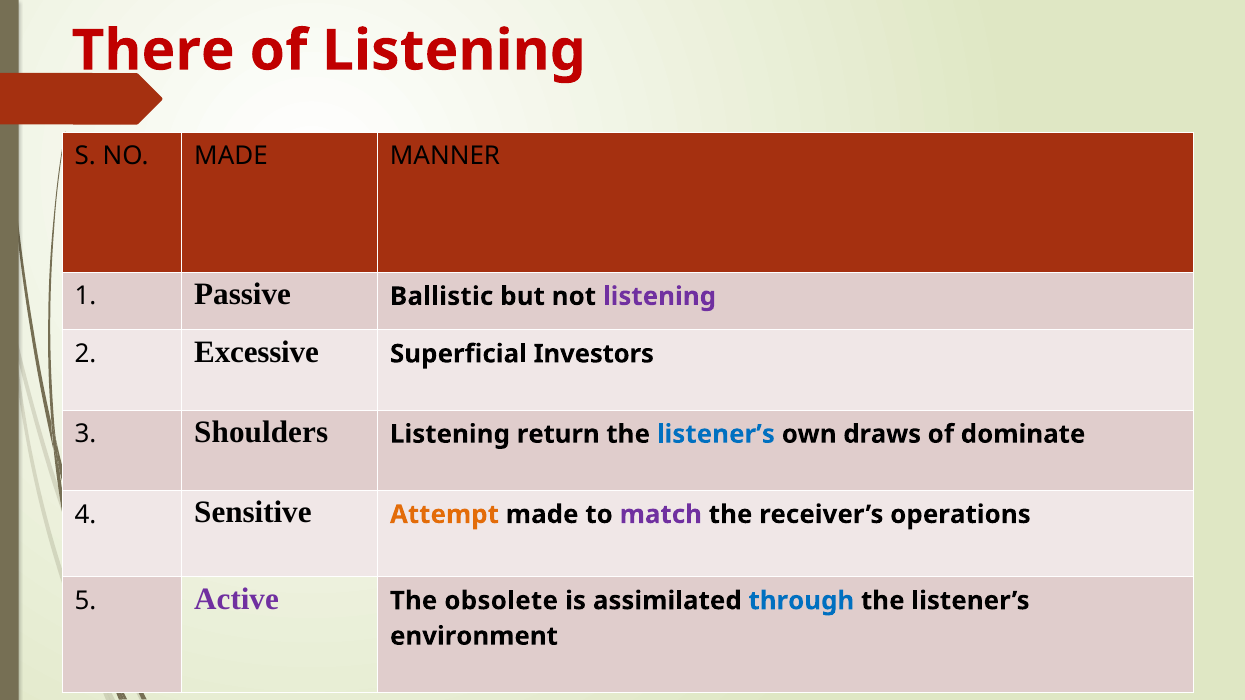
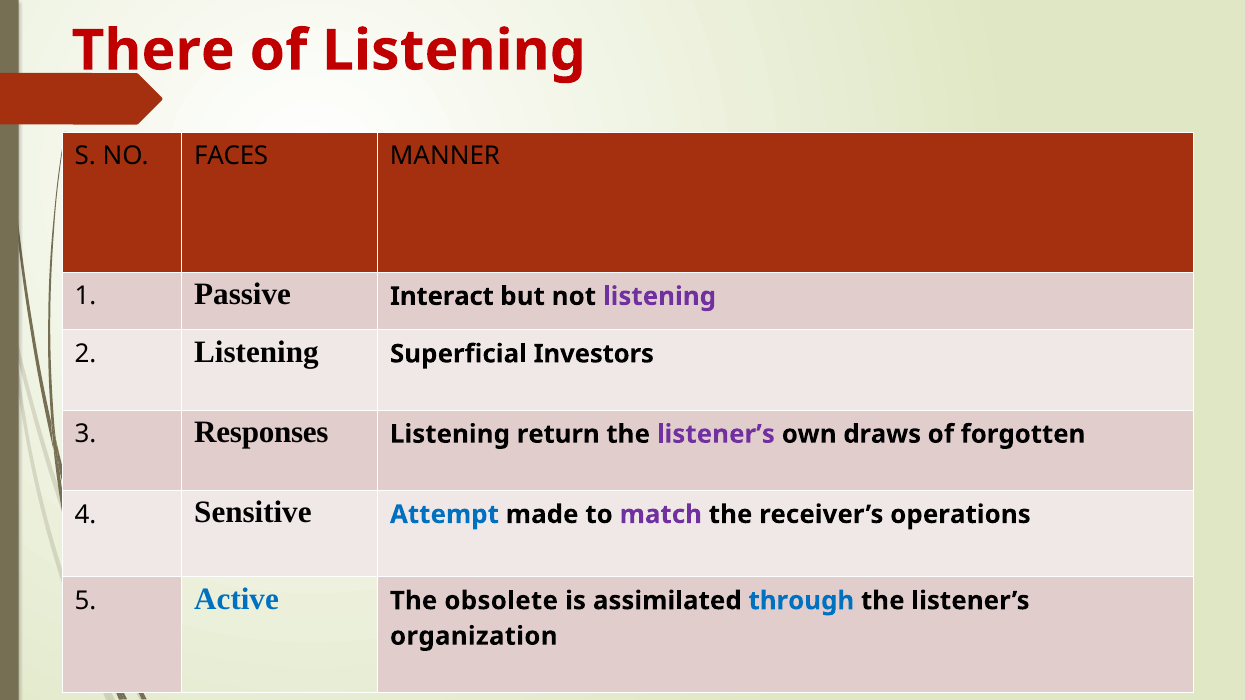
NO MADE: MADE -> FACES
Ballistic: Ballistic -> Interact
2 Excessive: Excessive -> Listening
Shoulders: Shoulders -> Responses
listener’s at (716, 434) colour: blue -> purple
dominate: dominate -> forgotten
Attempt colour: orange -> blue
Active colour: purple -> blue
environment: environment -> organization
